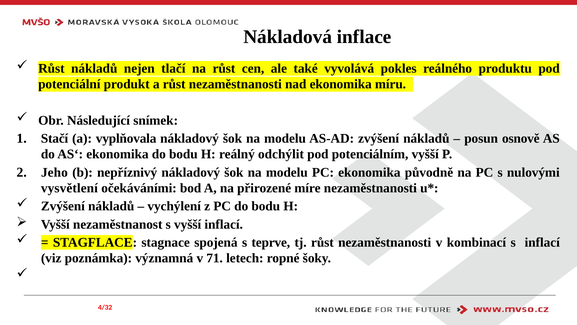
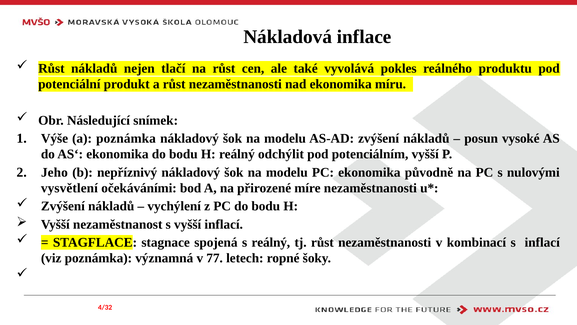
Stačí: Stačí -> Výše
a vyplňovala: vyplňovala -> poznámka
osnově: osnově -> vysoké
s teprve: teprve -> reálný
71: 71 -> 77
